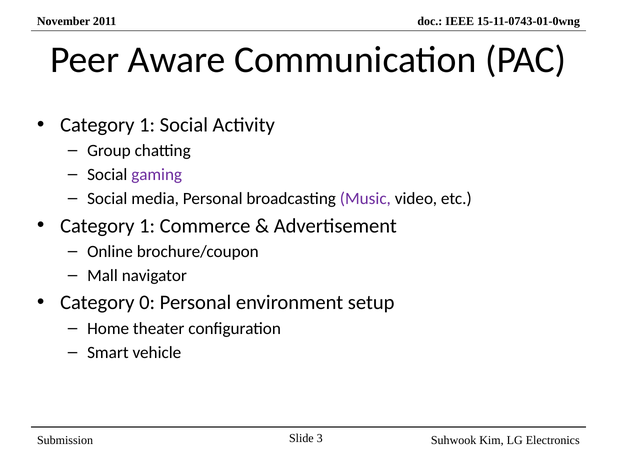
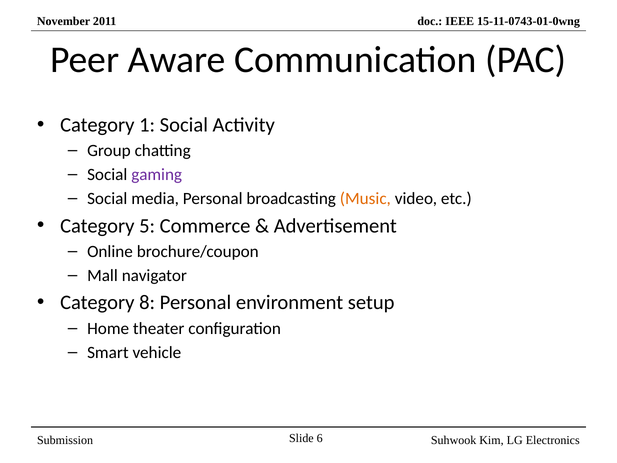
Music colour: purple -> orange
1 at (147, 226): 1 -> 5
0: 0 -> 8
3: 3 -> 6
